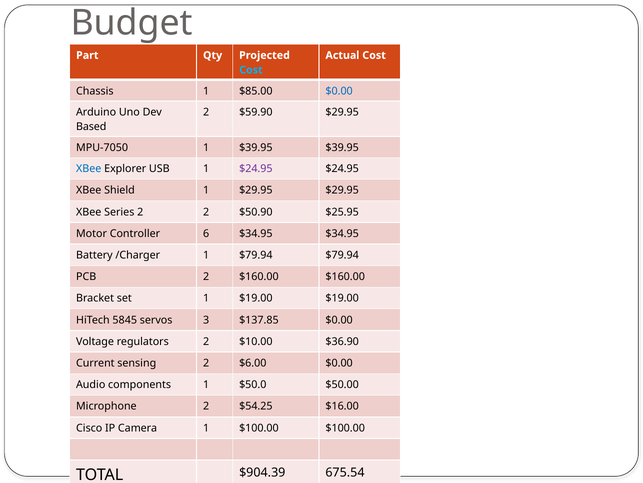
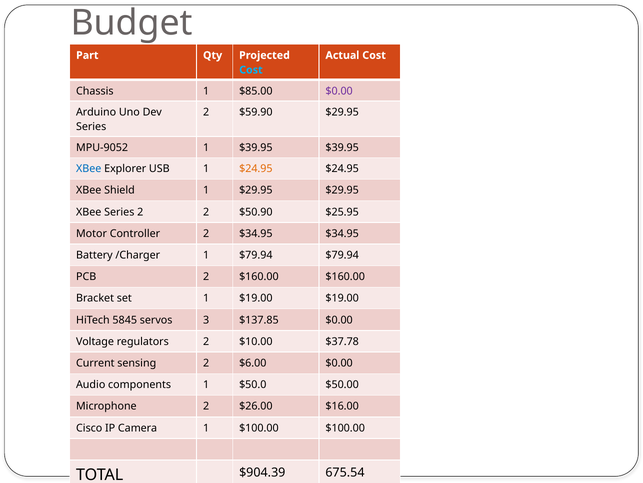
$0.00 at (339, 91) colour: blue -> purple
Based at (91, 126): Based -> Series
MPU-7050: MPU-7050 -> MPU-9052
$24.95 at (256, 169) colour: purple -> orange
Controller 6: 6 -> 2
$36.90: $36.90 -> $37.78
$54.25: $54.25 -> $26.00
